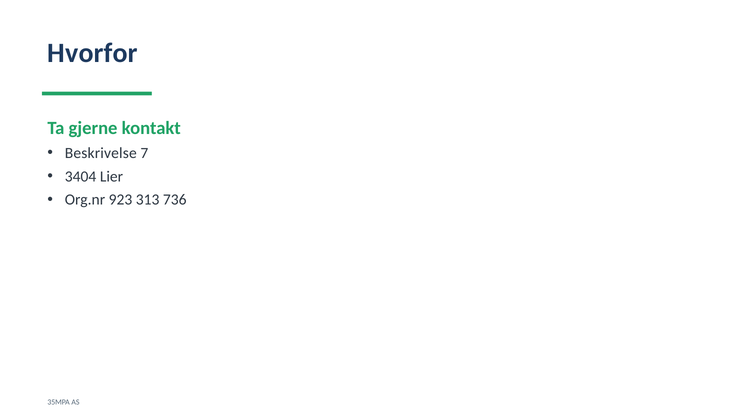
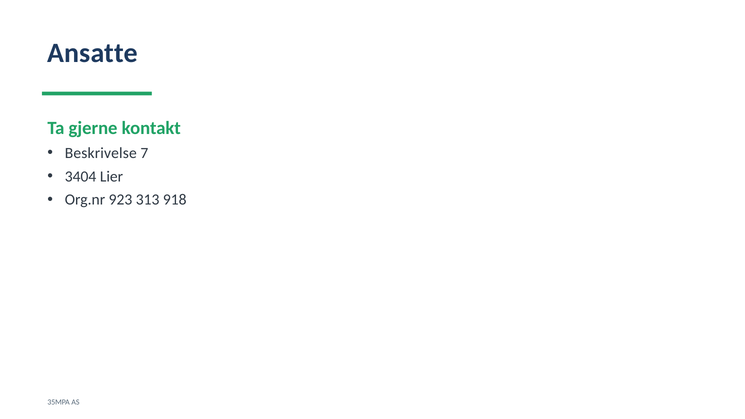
Hvorfor: Hvorfor -> Ansatte
736: 736 -> 918
